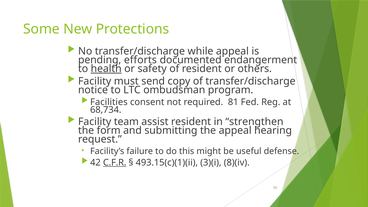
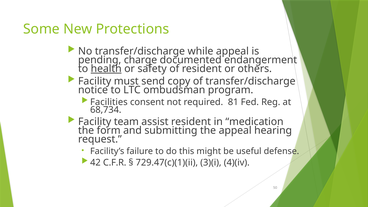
efforts: efforts -> charge
strengthen: strengthen -> medication
C.F.R underline: present -> none
493.15(c)(1)(ii: 493.15(c)(1)(ii -> 729.47(c)(1)(ii
8)(iv: 8)(iv -> 4)(iv
